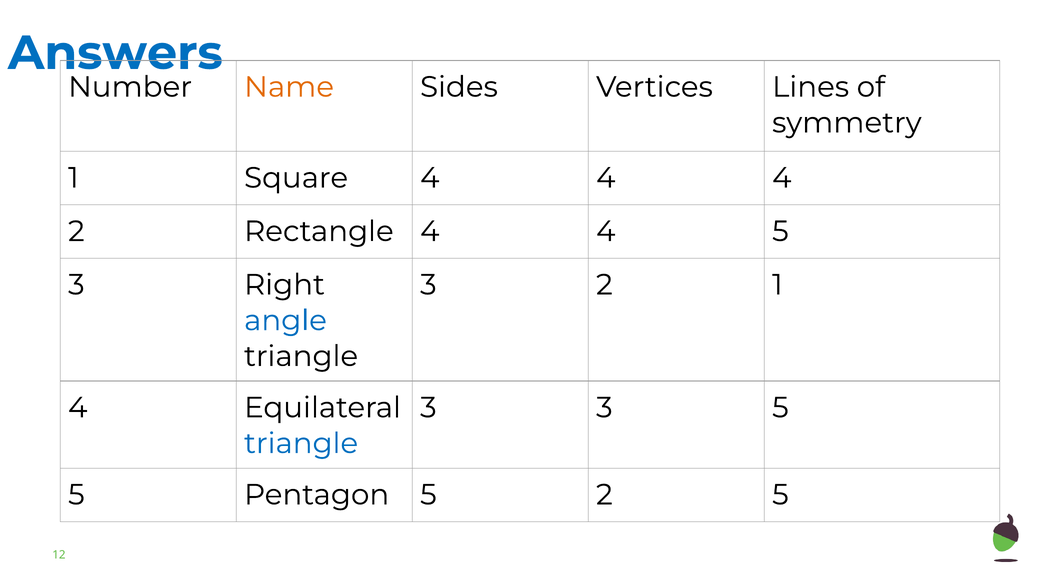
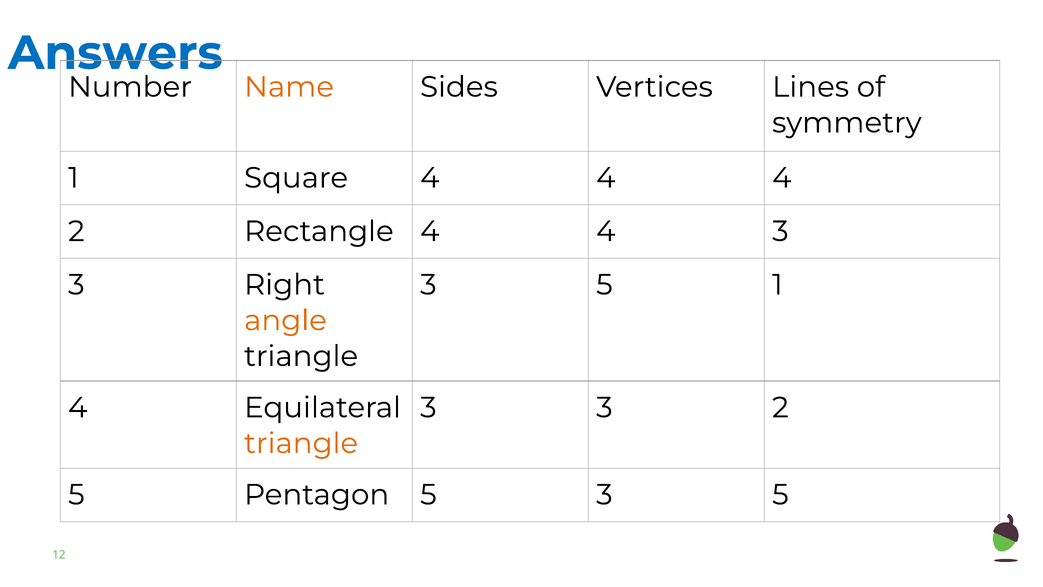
4 5: 5 -> 3
2 at (604, 285): 2 -> 5
angle colour: blue -> orange
3 5: 5 -> 2
triangle at (301, 443) colour: blue -> orange
5 2: 2 -> 3
